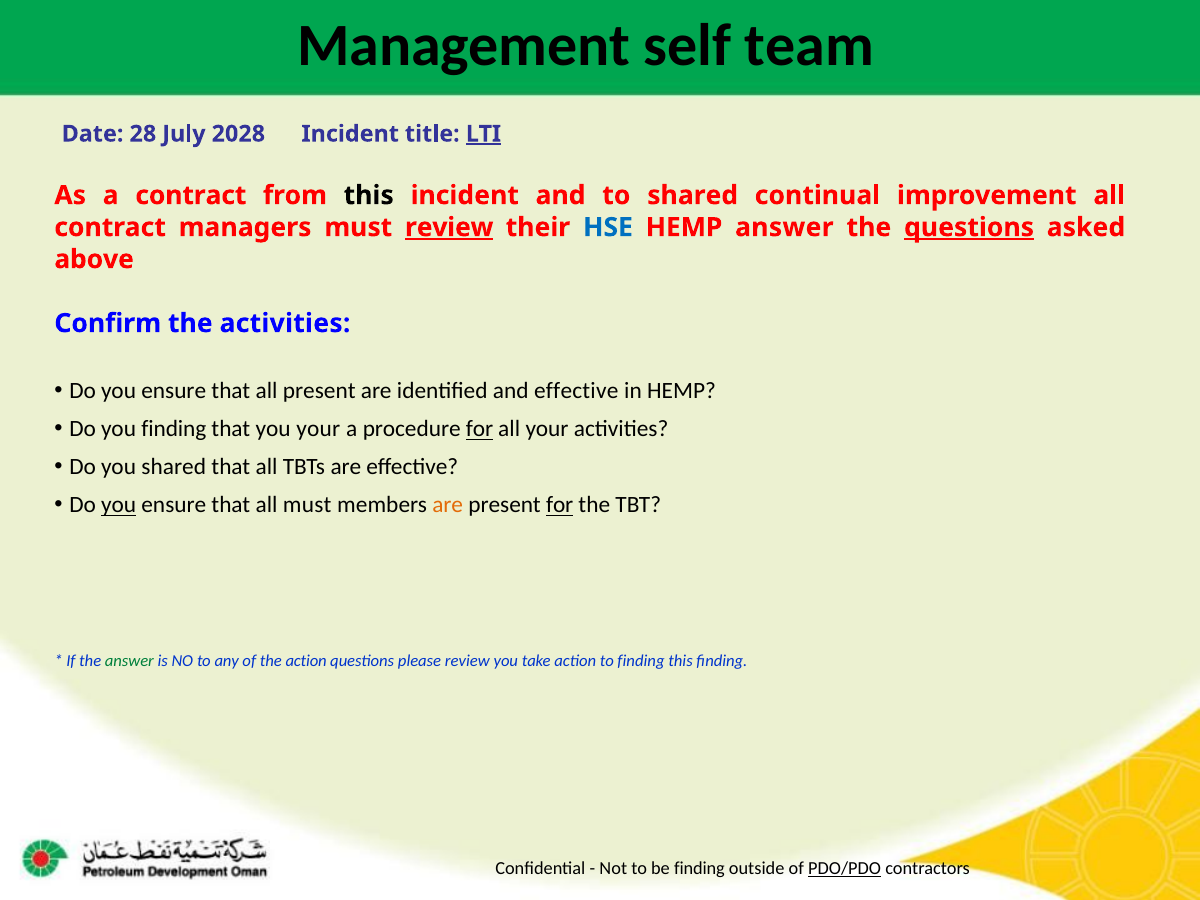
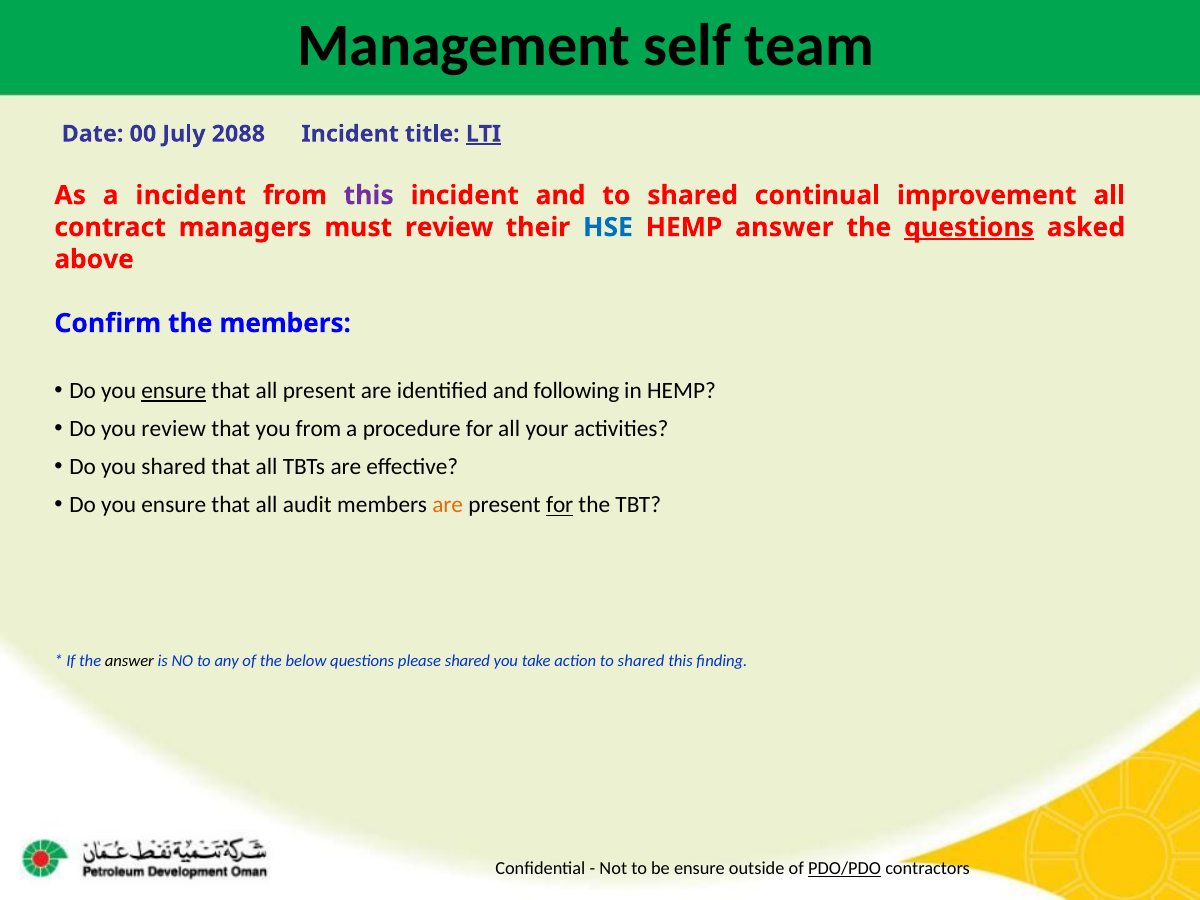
28: 28 -> 00
2028: 2028 -> 2088
a contract: contract -> incident
this at (369, 195) colour: black -> purple
review at (449, 227) underline: present -> none
the activities: activities -> members
ensure at (174, 391) underline: none -> present
and effective: effective -> following
you finding: finding -> review
you your: your -> from
for at (480, 429) underline: present -> none
you at (119, 505) underline: present -> none
all must: must -> audit
answer at (129, 661) colour: green -> black
the action: action -> below
please review: review -> shared
action to finding: finding -> shared
be finding: finding -> ensure
